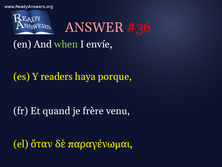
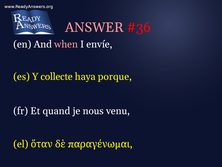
when colour: light green -> pink
readers: readers -> collecte
frère: frère -> nous
